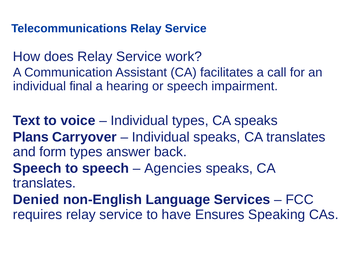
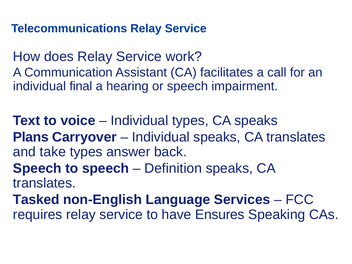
form: form -> take
Agencies: Agencies -> Definition
Denied: Denied -> Tasked
